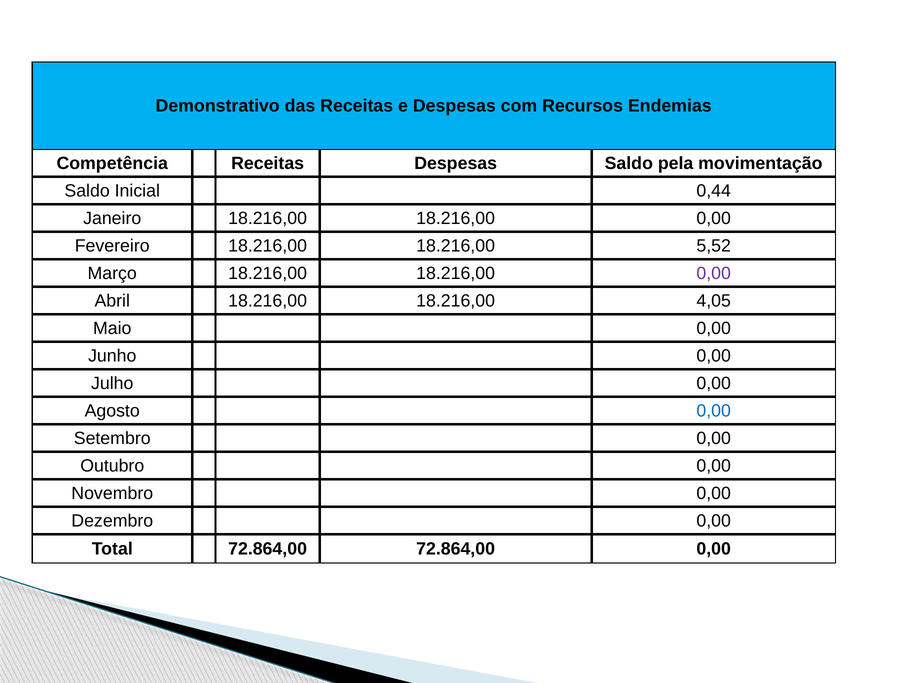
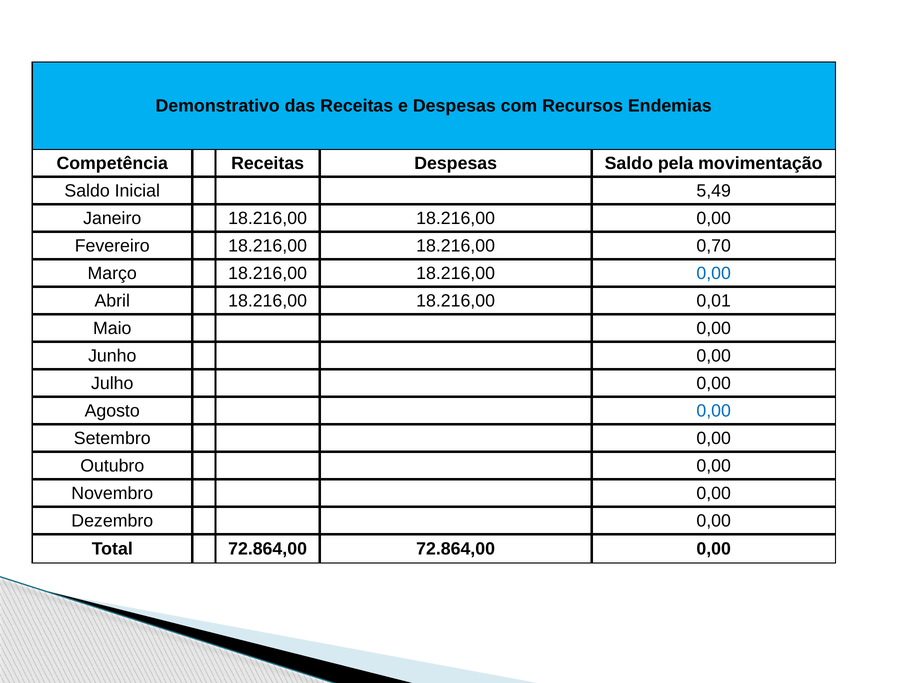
0,44: 0,44 -> 5,49
5,52: 5,52 -> 0,70
0,00 at (714, 273) colour: purple -> blue
4,05: 4,05 -> 0,01
